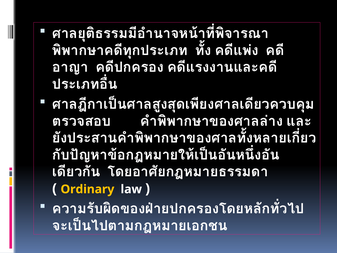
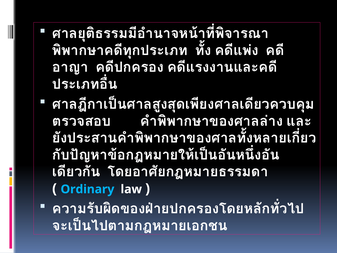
Ordinary colour: yellow -> light blue
